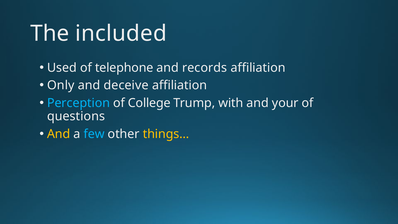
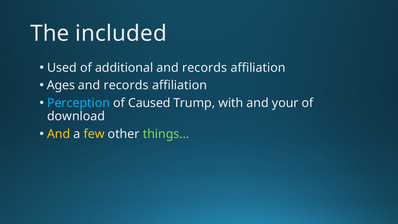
telephone: telephone -> additional
Only: Only -> Ages
deceive at (126, 85): deceive -> records
College: College -> Caused
questions: questions -> download
few colour: light blue -> yellow
things… colour: yellow -> light green
